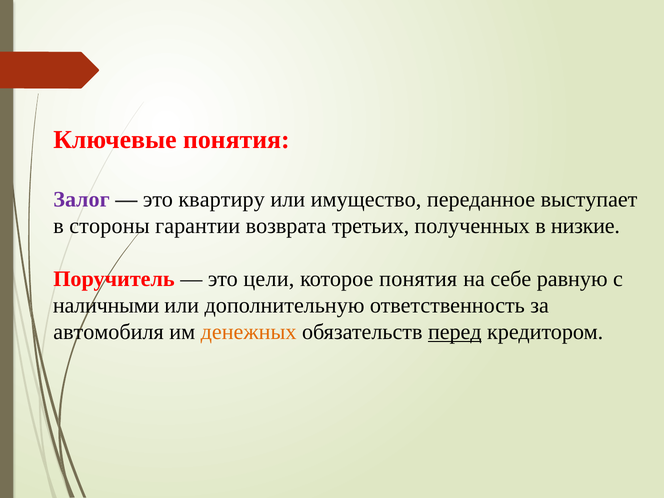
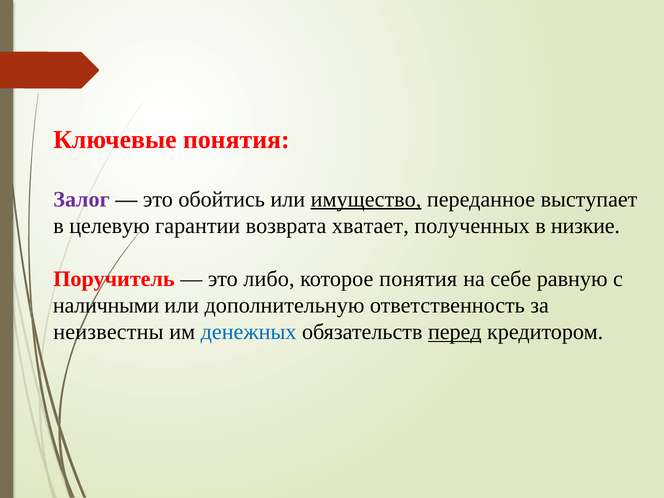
квартиру: квартиру -> обойтись
имущество underline: none -> present
стороны: стороны -> целевую
третьих: третьих -> хватает
цели: цели -> либо
автомобиля: автомобиля -> неизвестны
денежных colour: orange -> blue
